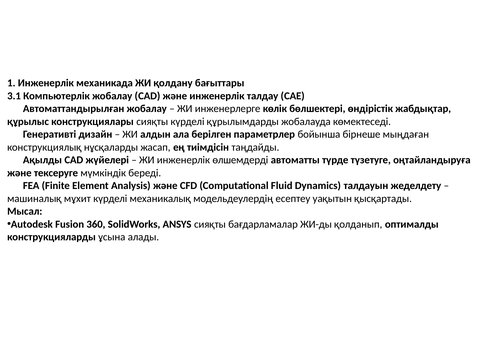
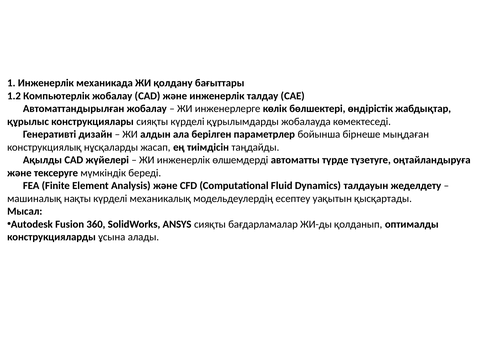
3.1: 3.1 -> 1.2
мұхит: мұхит -> нақты
